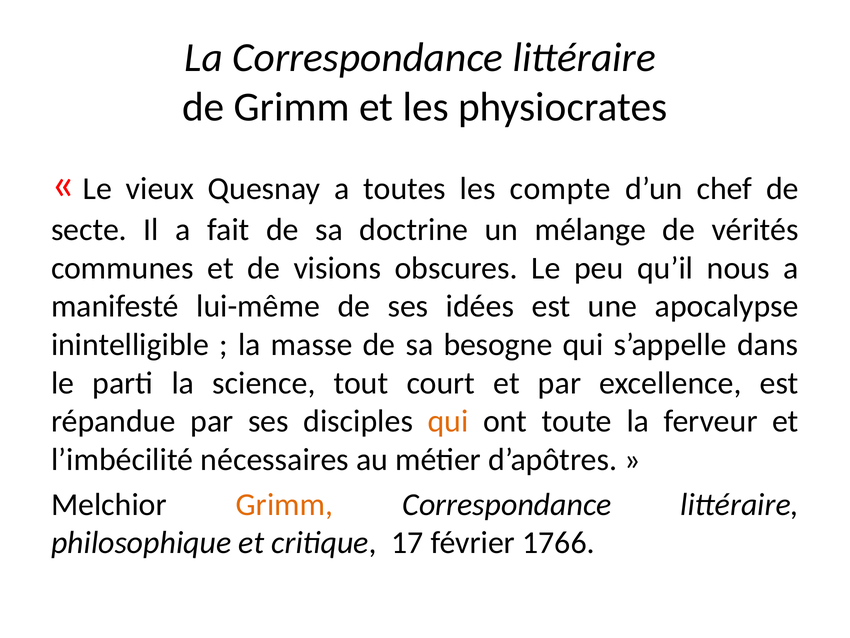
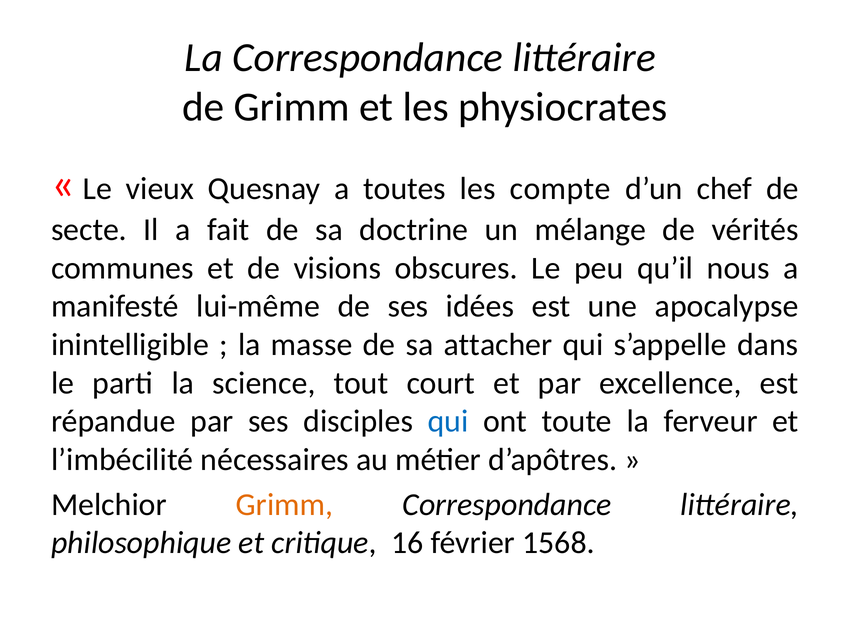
besogne: besogne -> attacher
qui at (448, 421) colour: orange -> blue
17: 17 -> 16
1766: 1766 -> 1568
